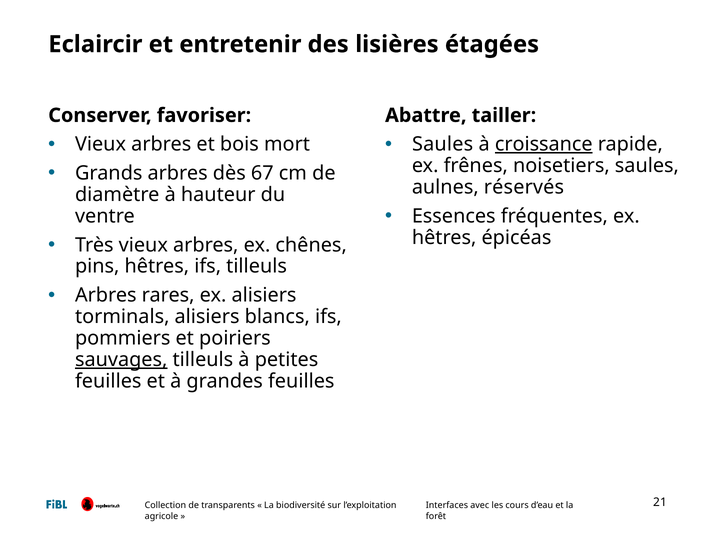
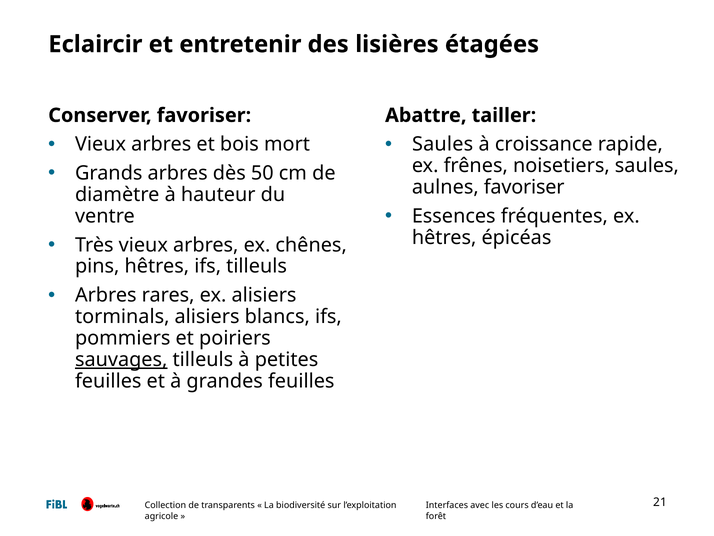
croissance underline: present -> none
67: 67 -> 50
aulnes réservés: réservés -> favoriser
